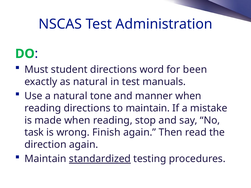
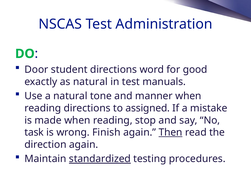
Must: Must -> Door
been: been -> good
to maintain: maintain -> assigned
Then underline: none -> present
